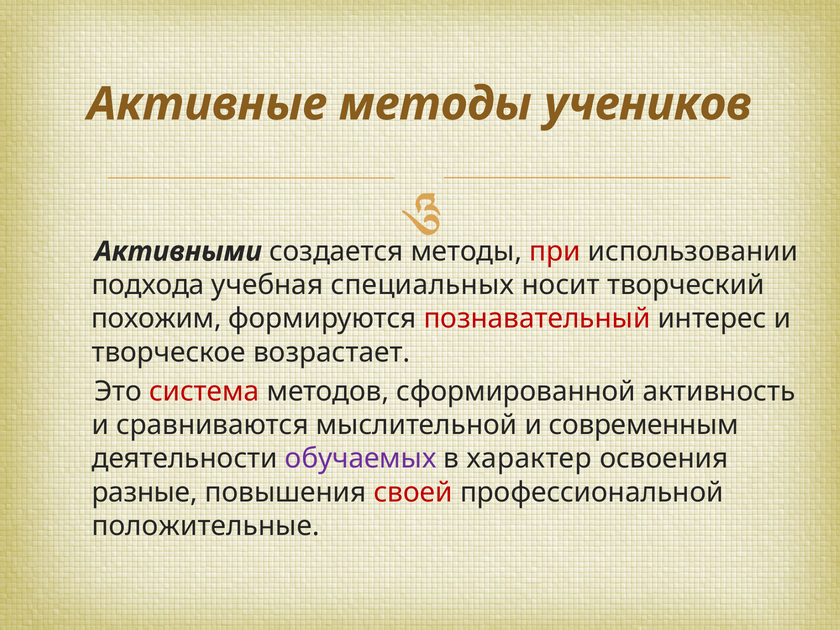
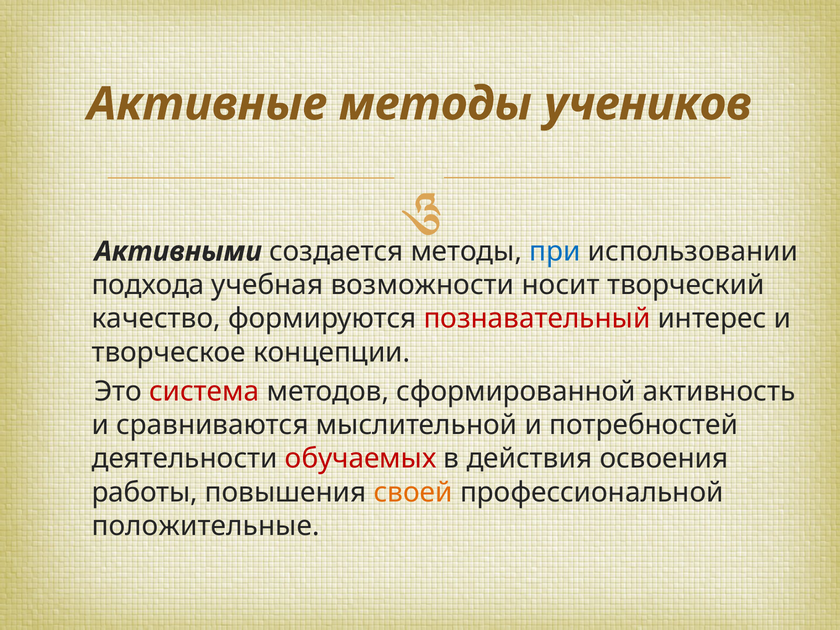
при colour: red -> blue
специальных: специальных -> возможности
похожим: похожим -> качество
возрастает: возрастает -> концепции
современным: современным -> потребностей
обучаемых colour: purple -> red
характер: характер -> действия
разные: разные -> работы
своей colour: red -> orange
